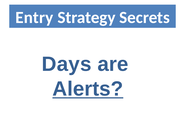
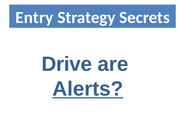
Days: Days -> Drive
